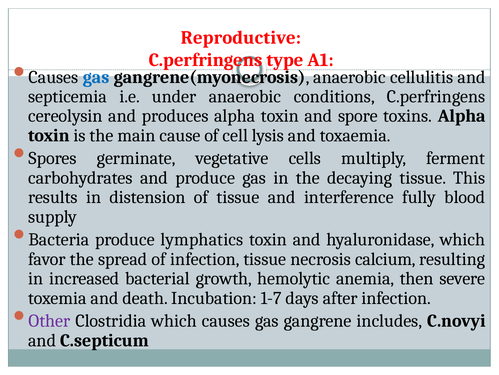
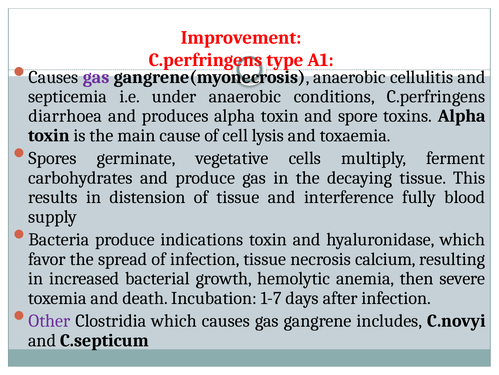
Reproductive: Reproductive -> Improvement
gas at (96, 77) colour: blue -> purple
cereolysin: cereolysin -> diarrhoea
lymphatics: lymphatics -> indications
